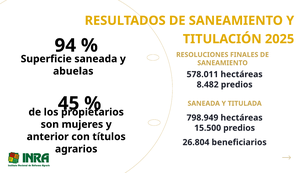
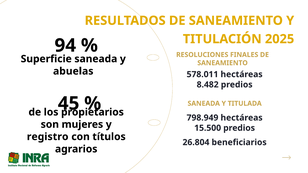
anterior: anterior -> registro
